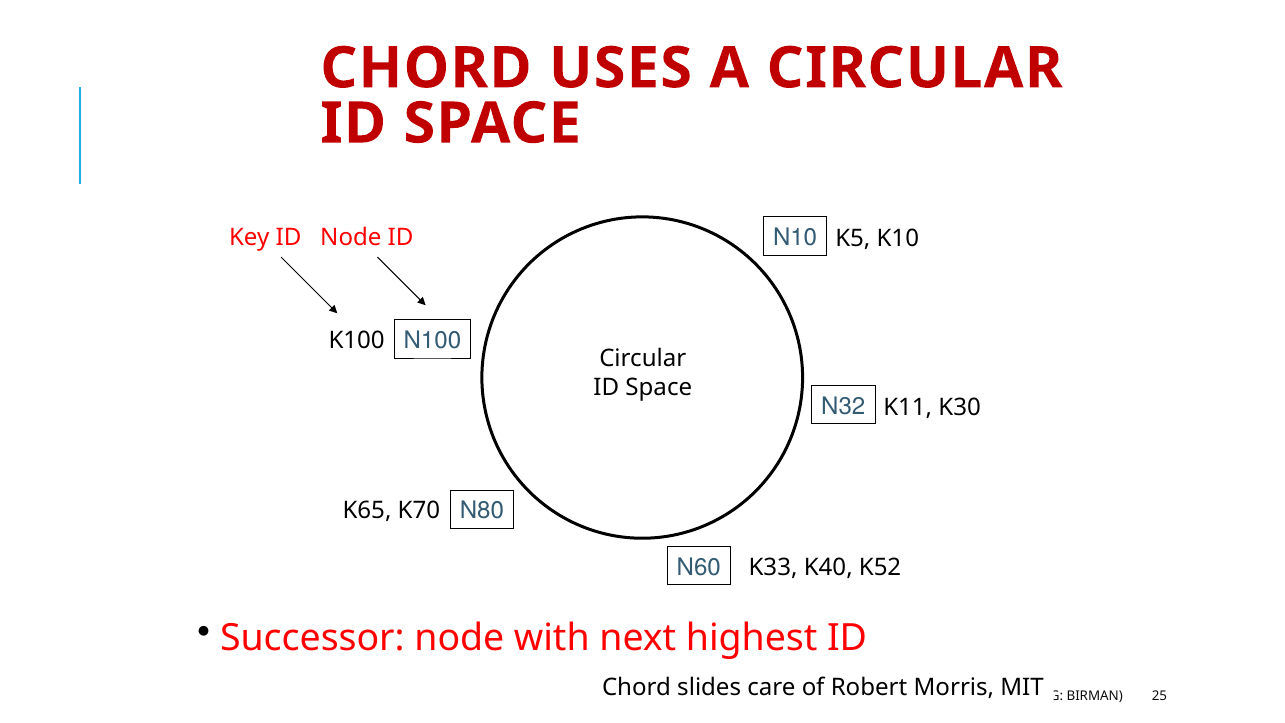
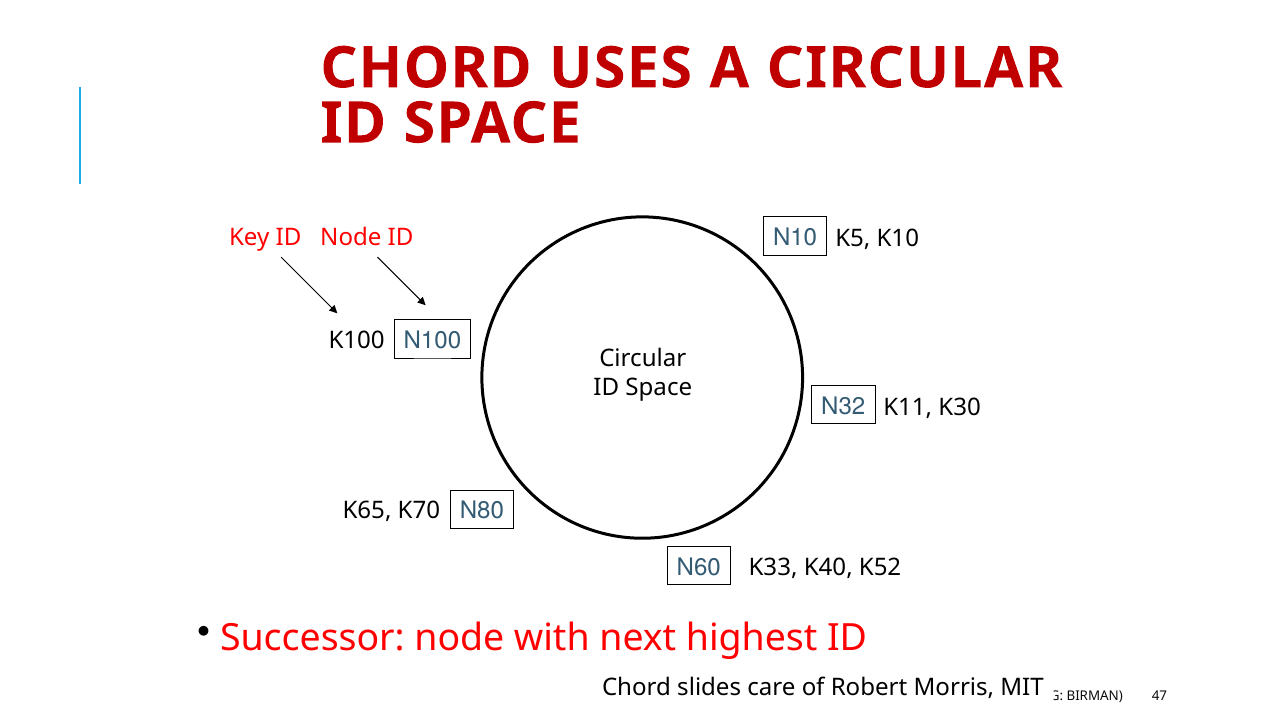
25: 25 -> 47
